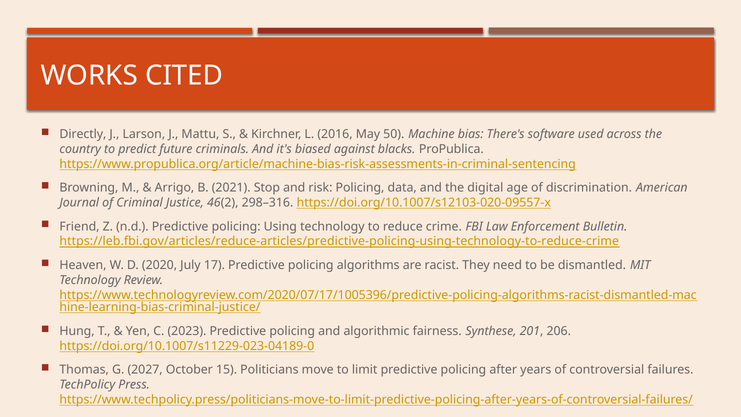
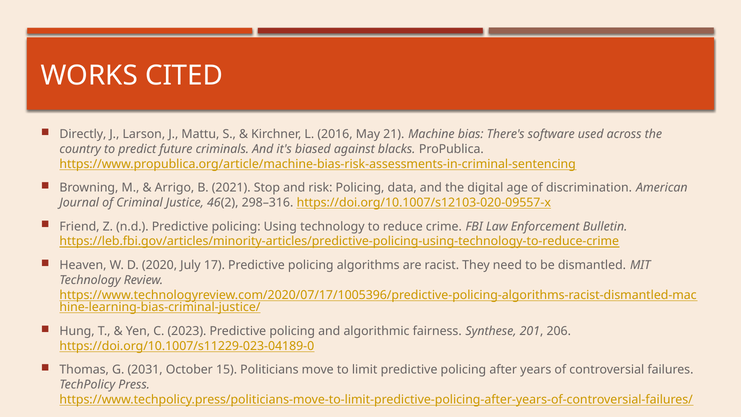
50: 50 -> 21
https://leb.fbi.gov/articles/reduce-articles/predictive-policing-using-technology-to-reduce-crime: https://leb.fbi.gov/articles/reduce-articles/predictive-policing-using-technology-to-reduce-crime -> https://leb.fbi.gov/articles/minority-articles/predictive-policing-using-technology-to-reduce-crime
2027: 2027 -> 2031
